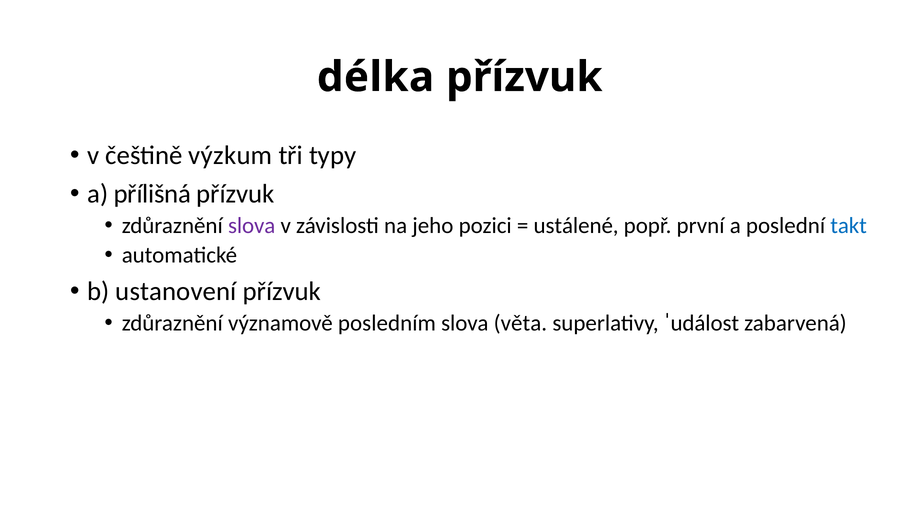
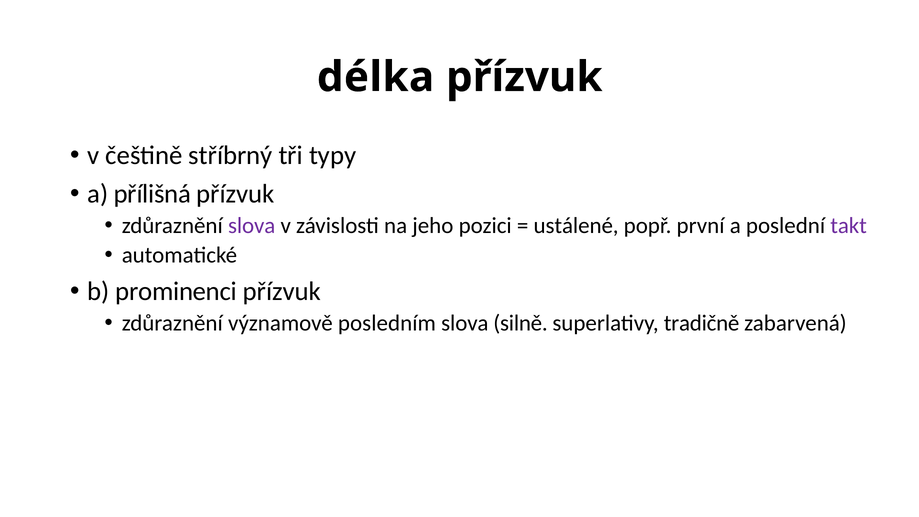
výzkum: výzkum -> stříbrný
takt colour: blue -> purple
ustanovení: ustanovení -> prominenci
věta: věta -> silně
ˈudálost: ˈudálost -> tradičně
